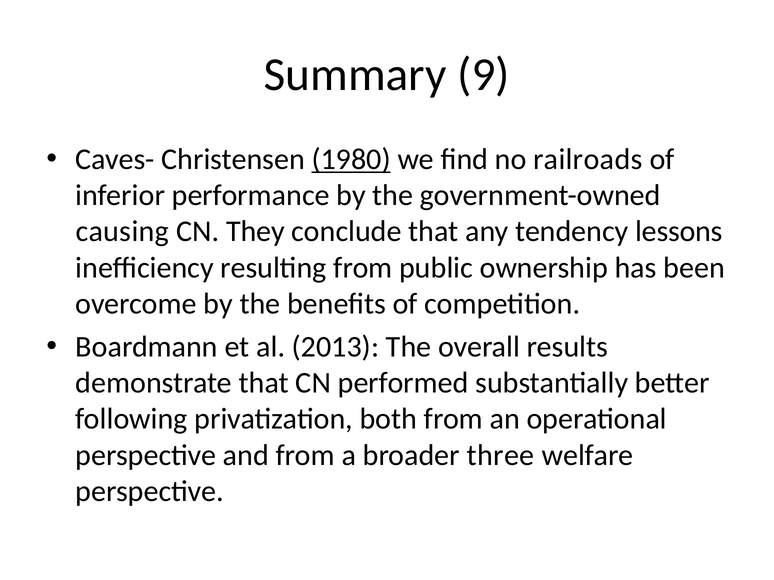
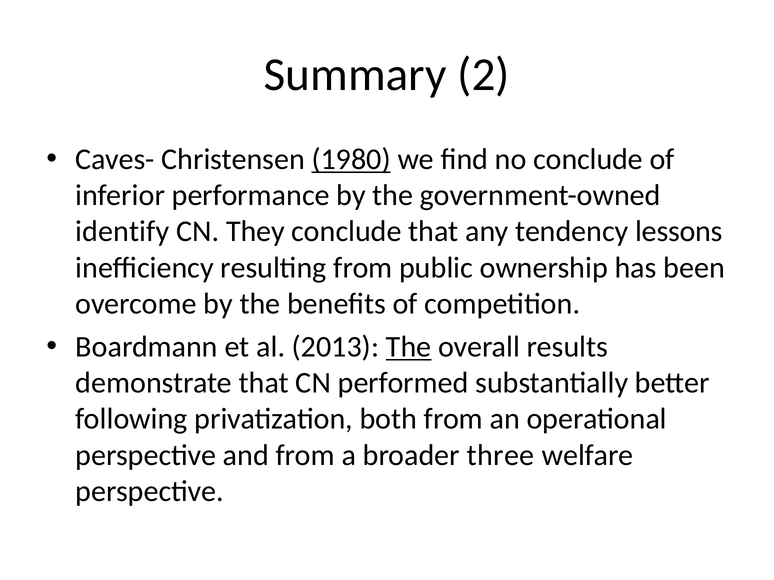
9: 9 -> 2
no railroads: railroads -> conclude
causing: causing -> identify
The at (409, 347) underline: none -> present
